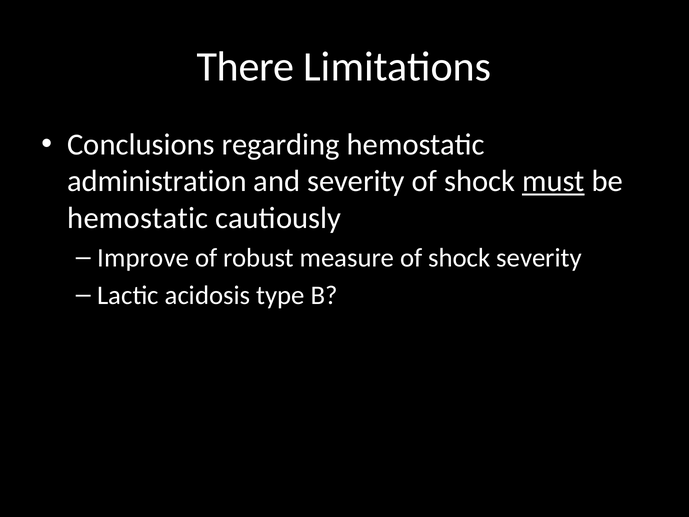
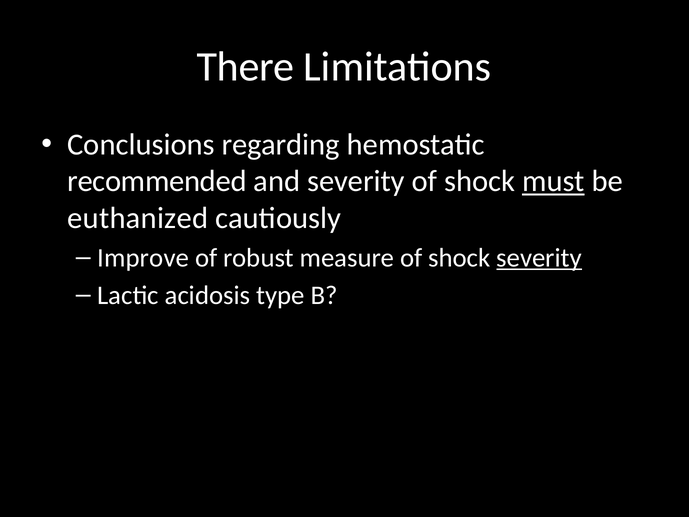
administration: administration -> recommended
hemostatic at (138, 218): hemostatic -> euthanized
severity at (539, 258) underline: none -> present
